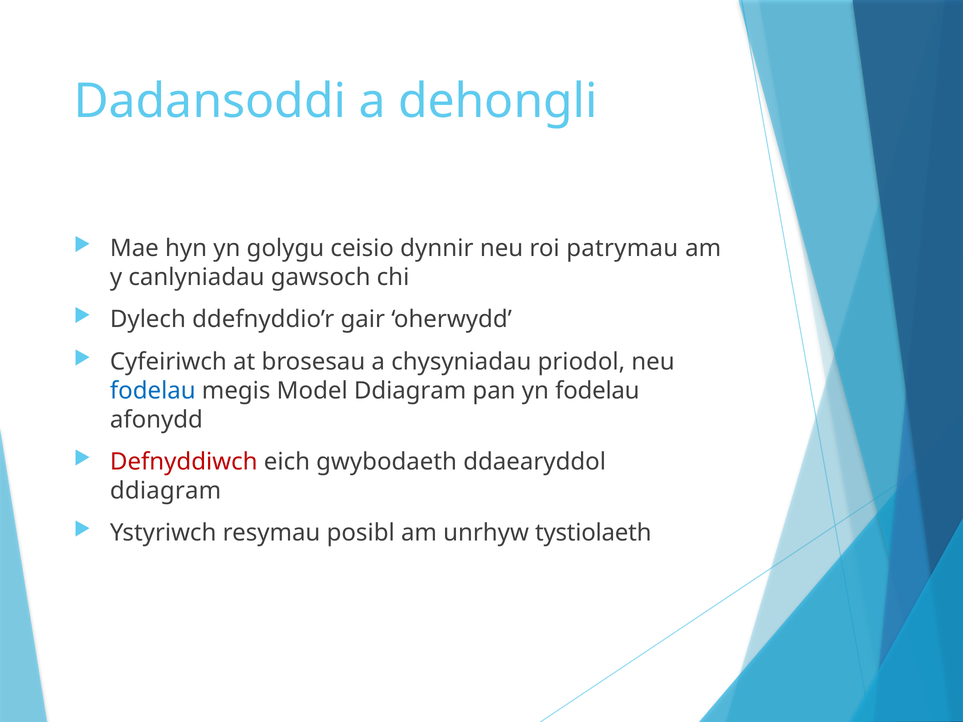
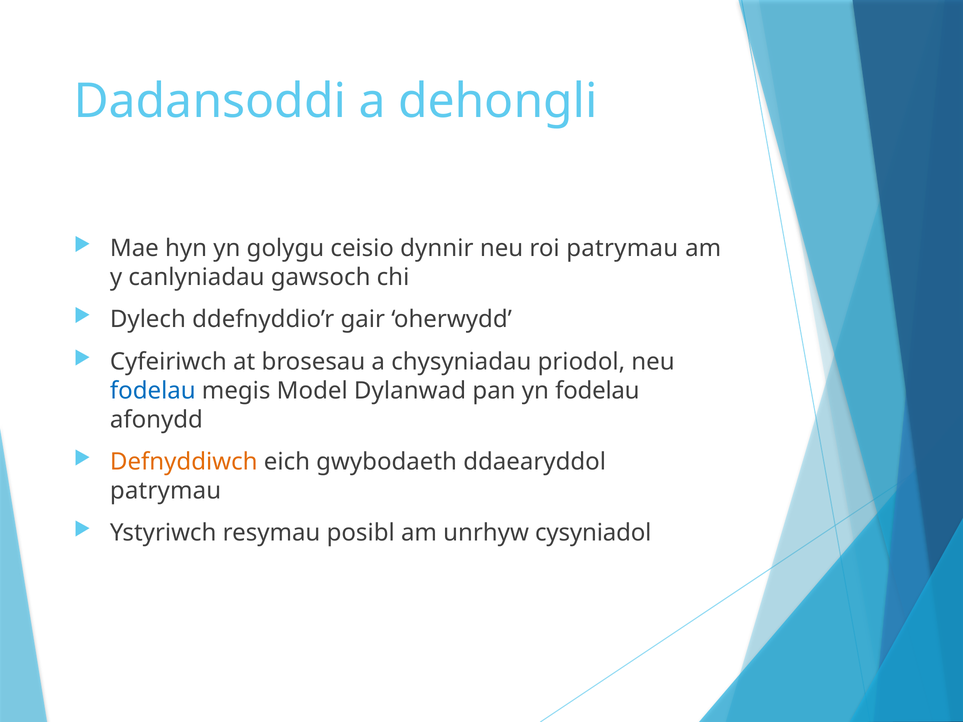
Model Ddiagram: Ddiagram -> Dylanwad
Defnyddiwch colour: red -> orange
ddiagram at (166, 491): ddiagram -> patrymau
tystiolaeth: tystiolaeth -> cysyniadol
